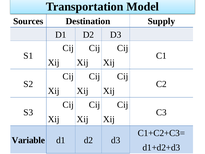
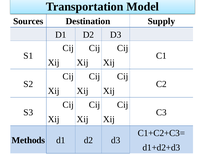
Variable: Variable -> Methods
